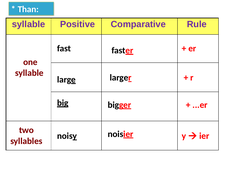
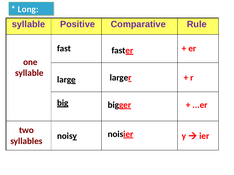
Than: Than -> Long
